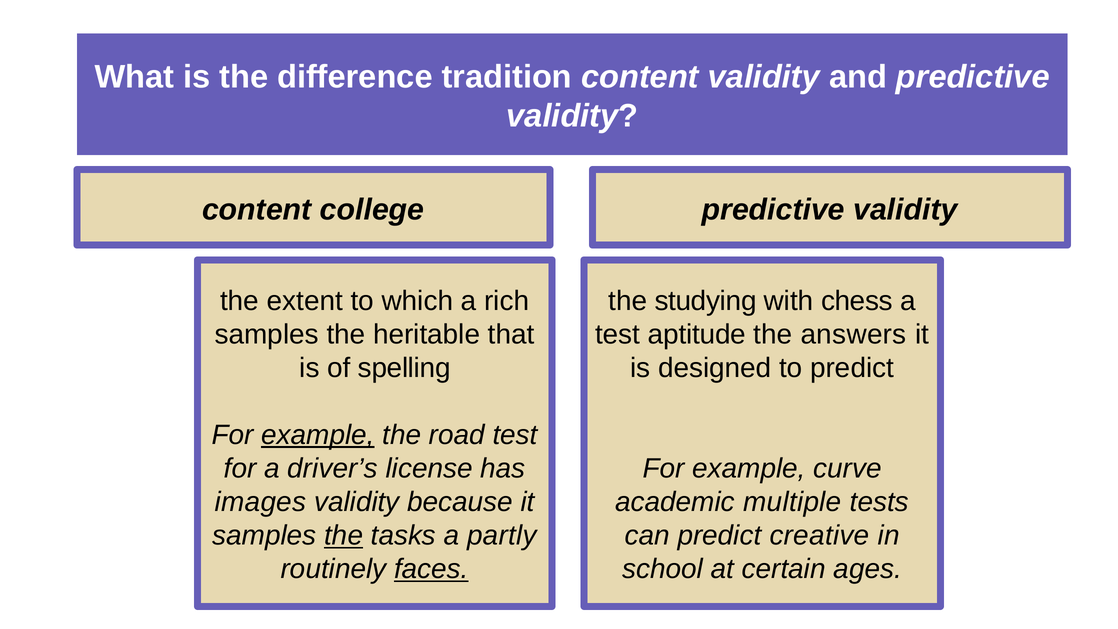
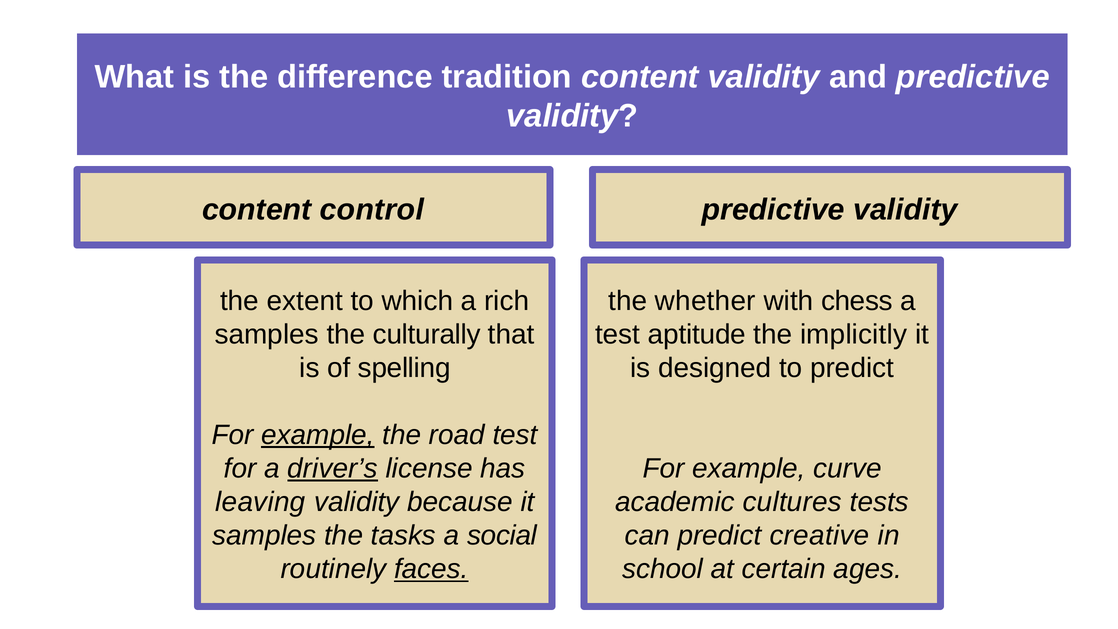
college: college -> control
studying: studying -> whether
heritable: heritable -> culturally
answers: answers -> implicitly
driver’s underline: none -> present
images: images -> leaving
multiple: multiple -> cultures
the at (344, 535) underline: present -> none
partly: partly -> social
